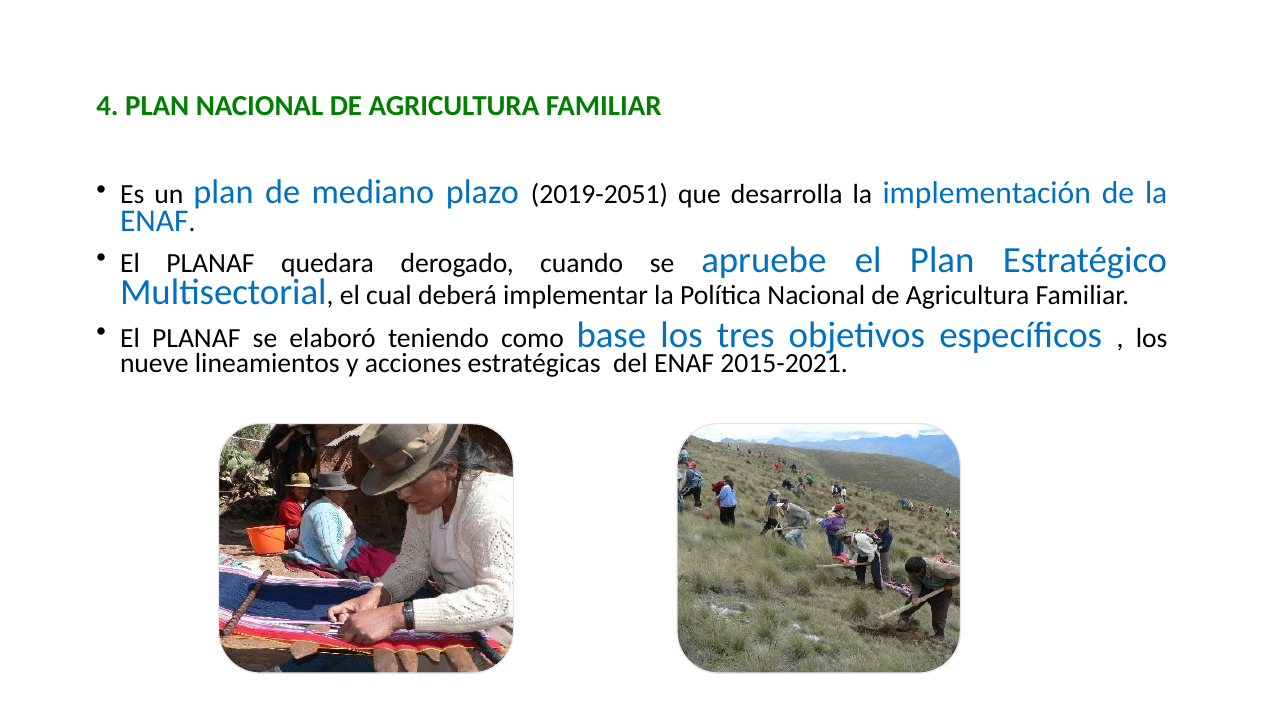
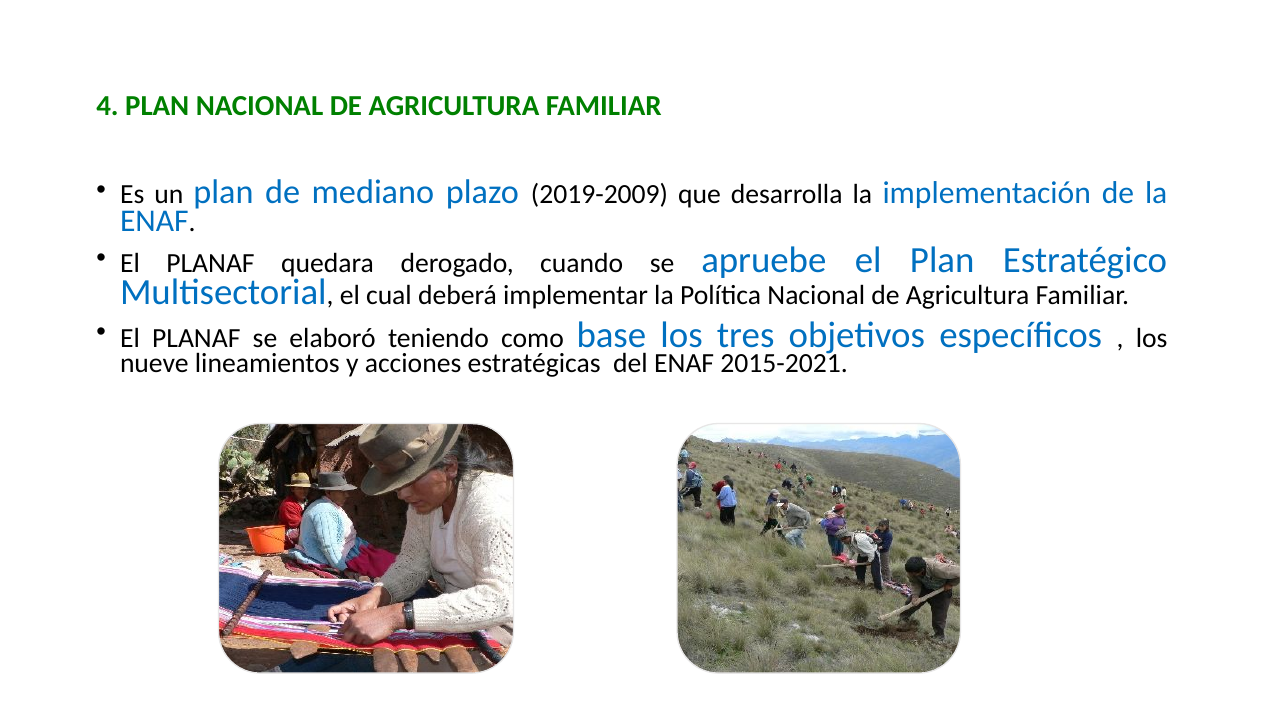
2019-2051: 2019-2051 -> 2019-2009
